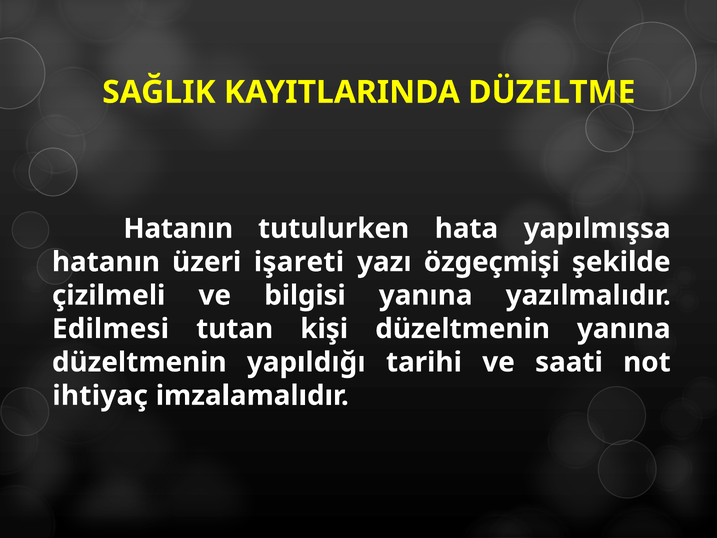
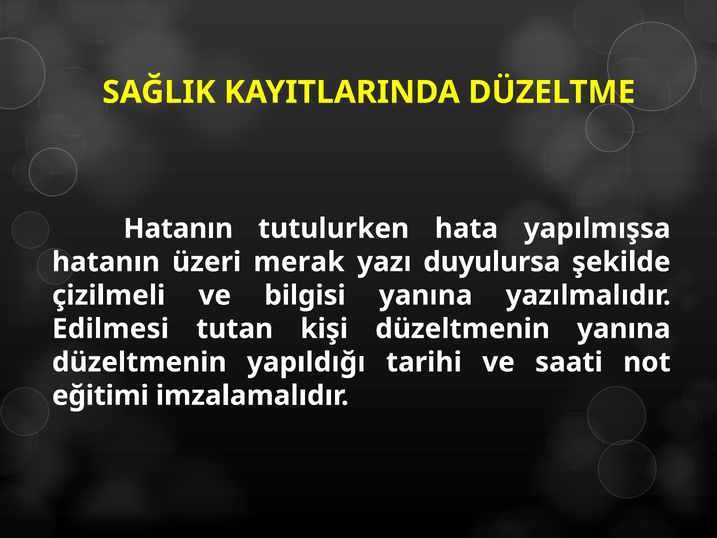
işareti: işareti -> merak
özgeçmişi: özgeçmişi -> duyulursa
ihtiyaç: ihtiyaç -> eğitimi
